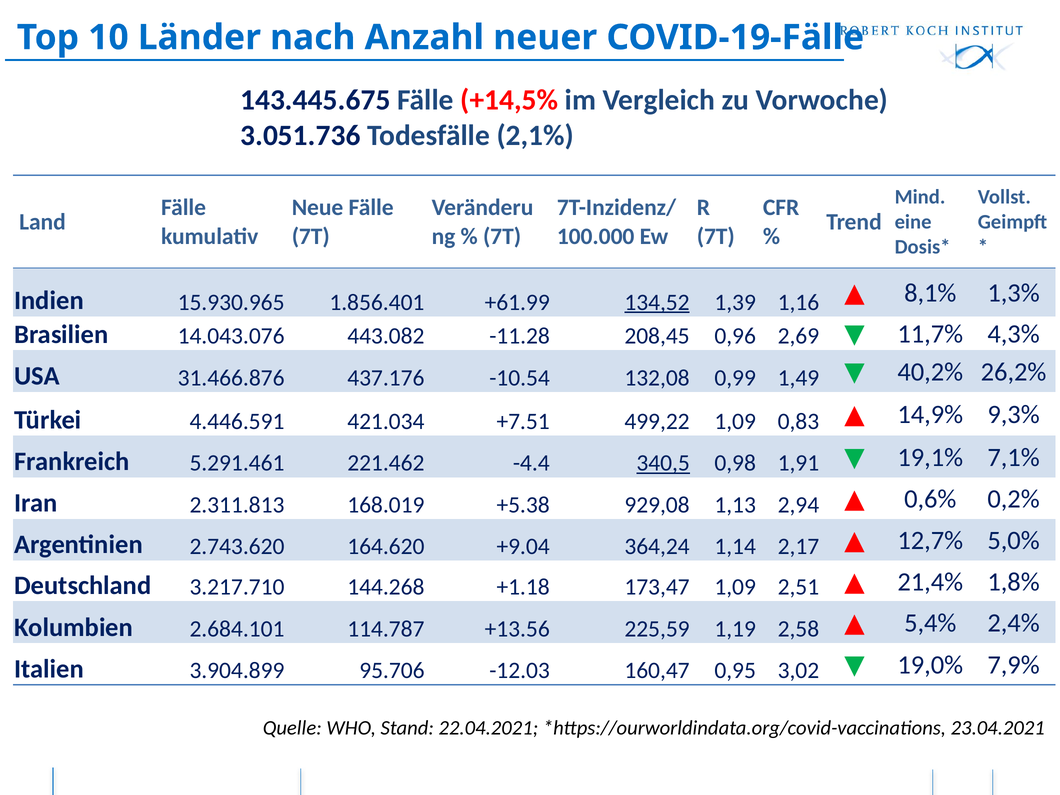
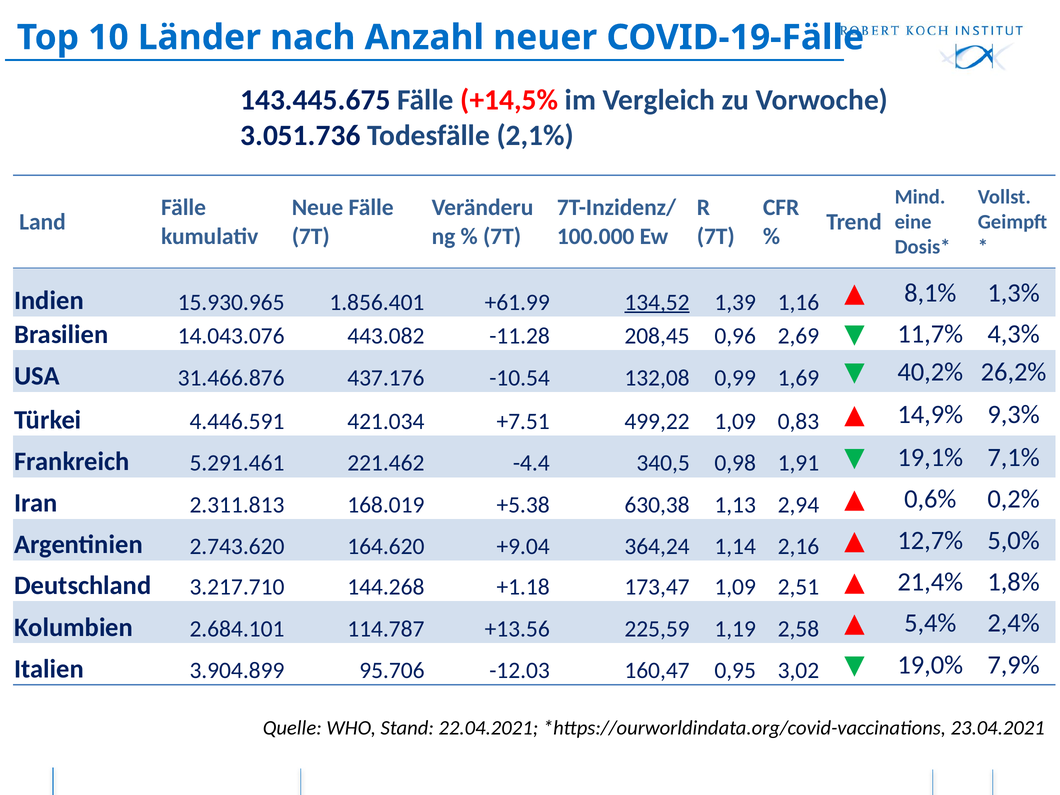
1,49: 1,49 -> 1,69
340,5 underline: present -> none
929,08: 929,08 -> 630,38
2,17: 2,17 -> 2,16
